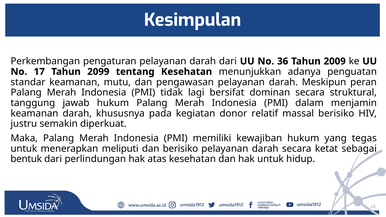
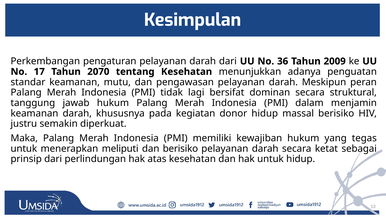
2099: 2099 -> 2070
donor relatif: relatif -> hidup
bentuk: bentuk -> prinsip
